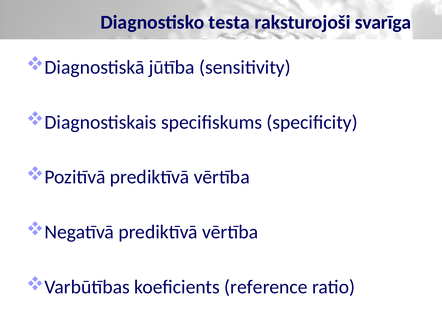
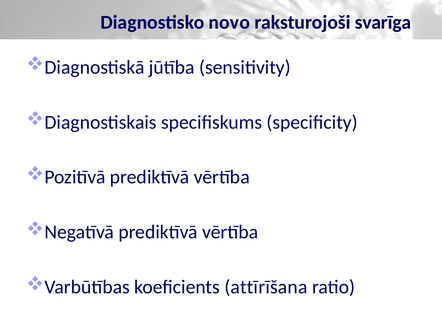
testa: testa -> novo
reference: reference -> attīrīšana
